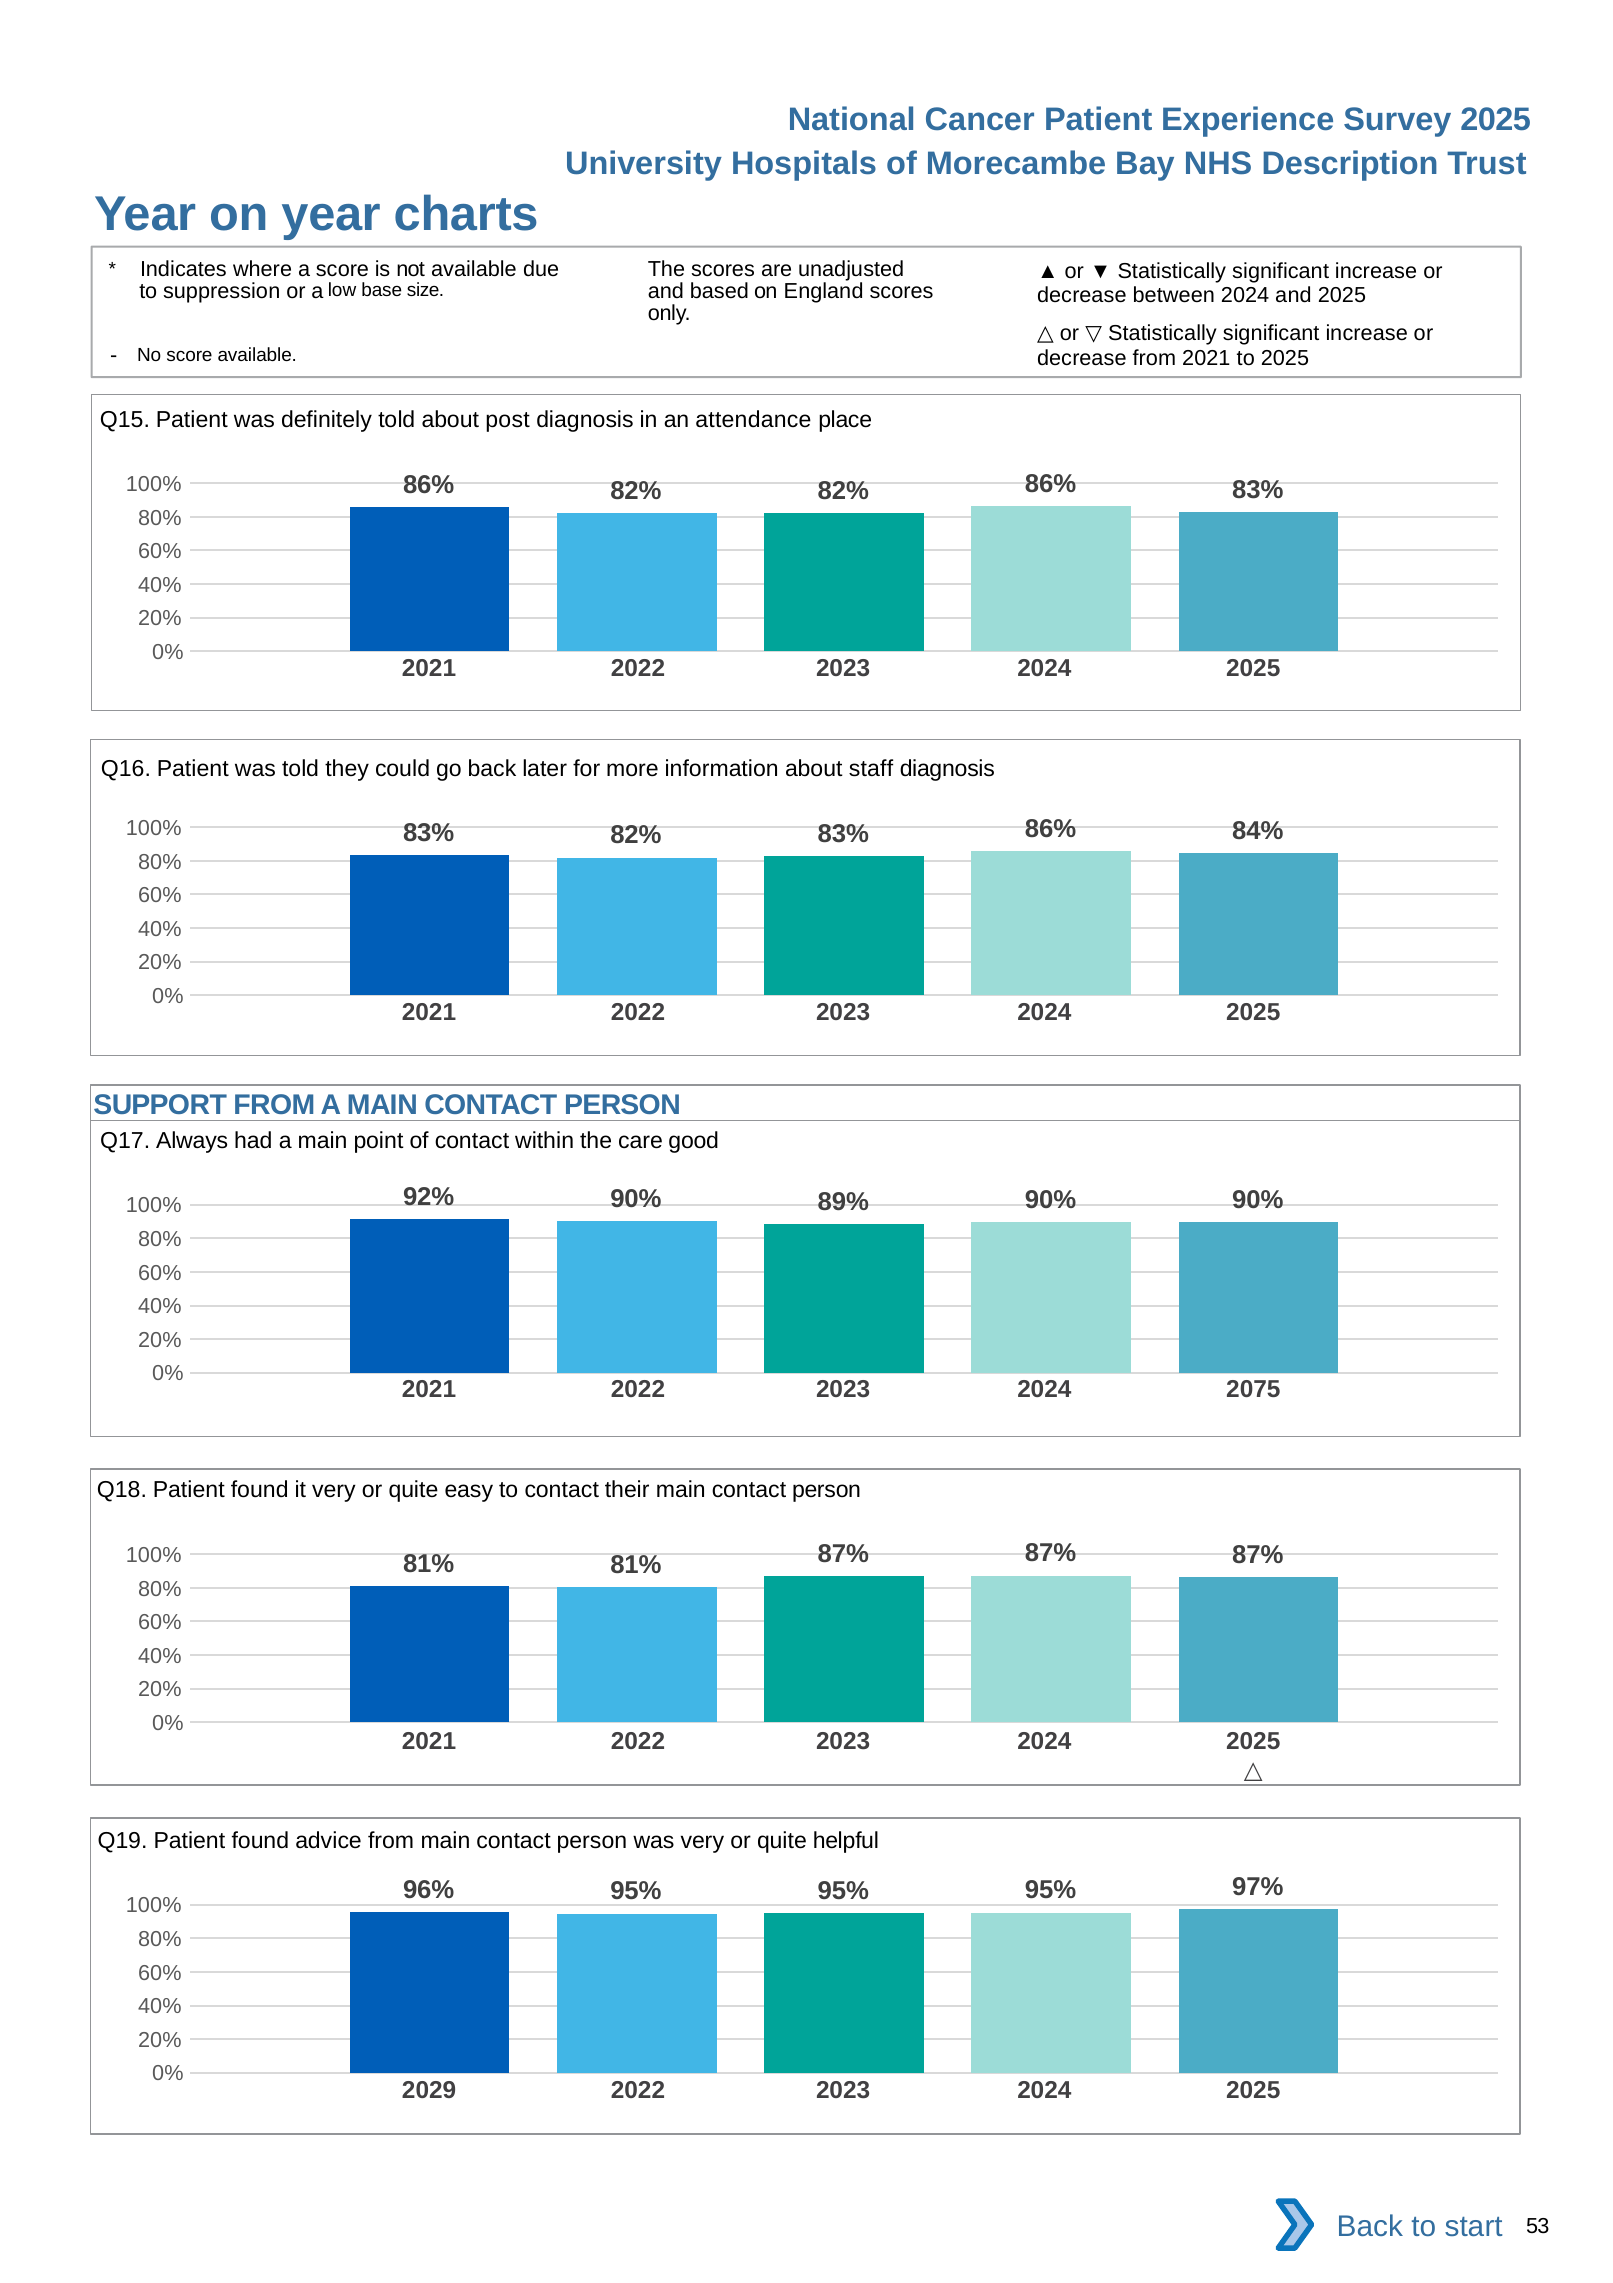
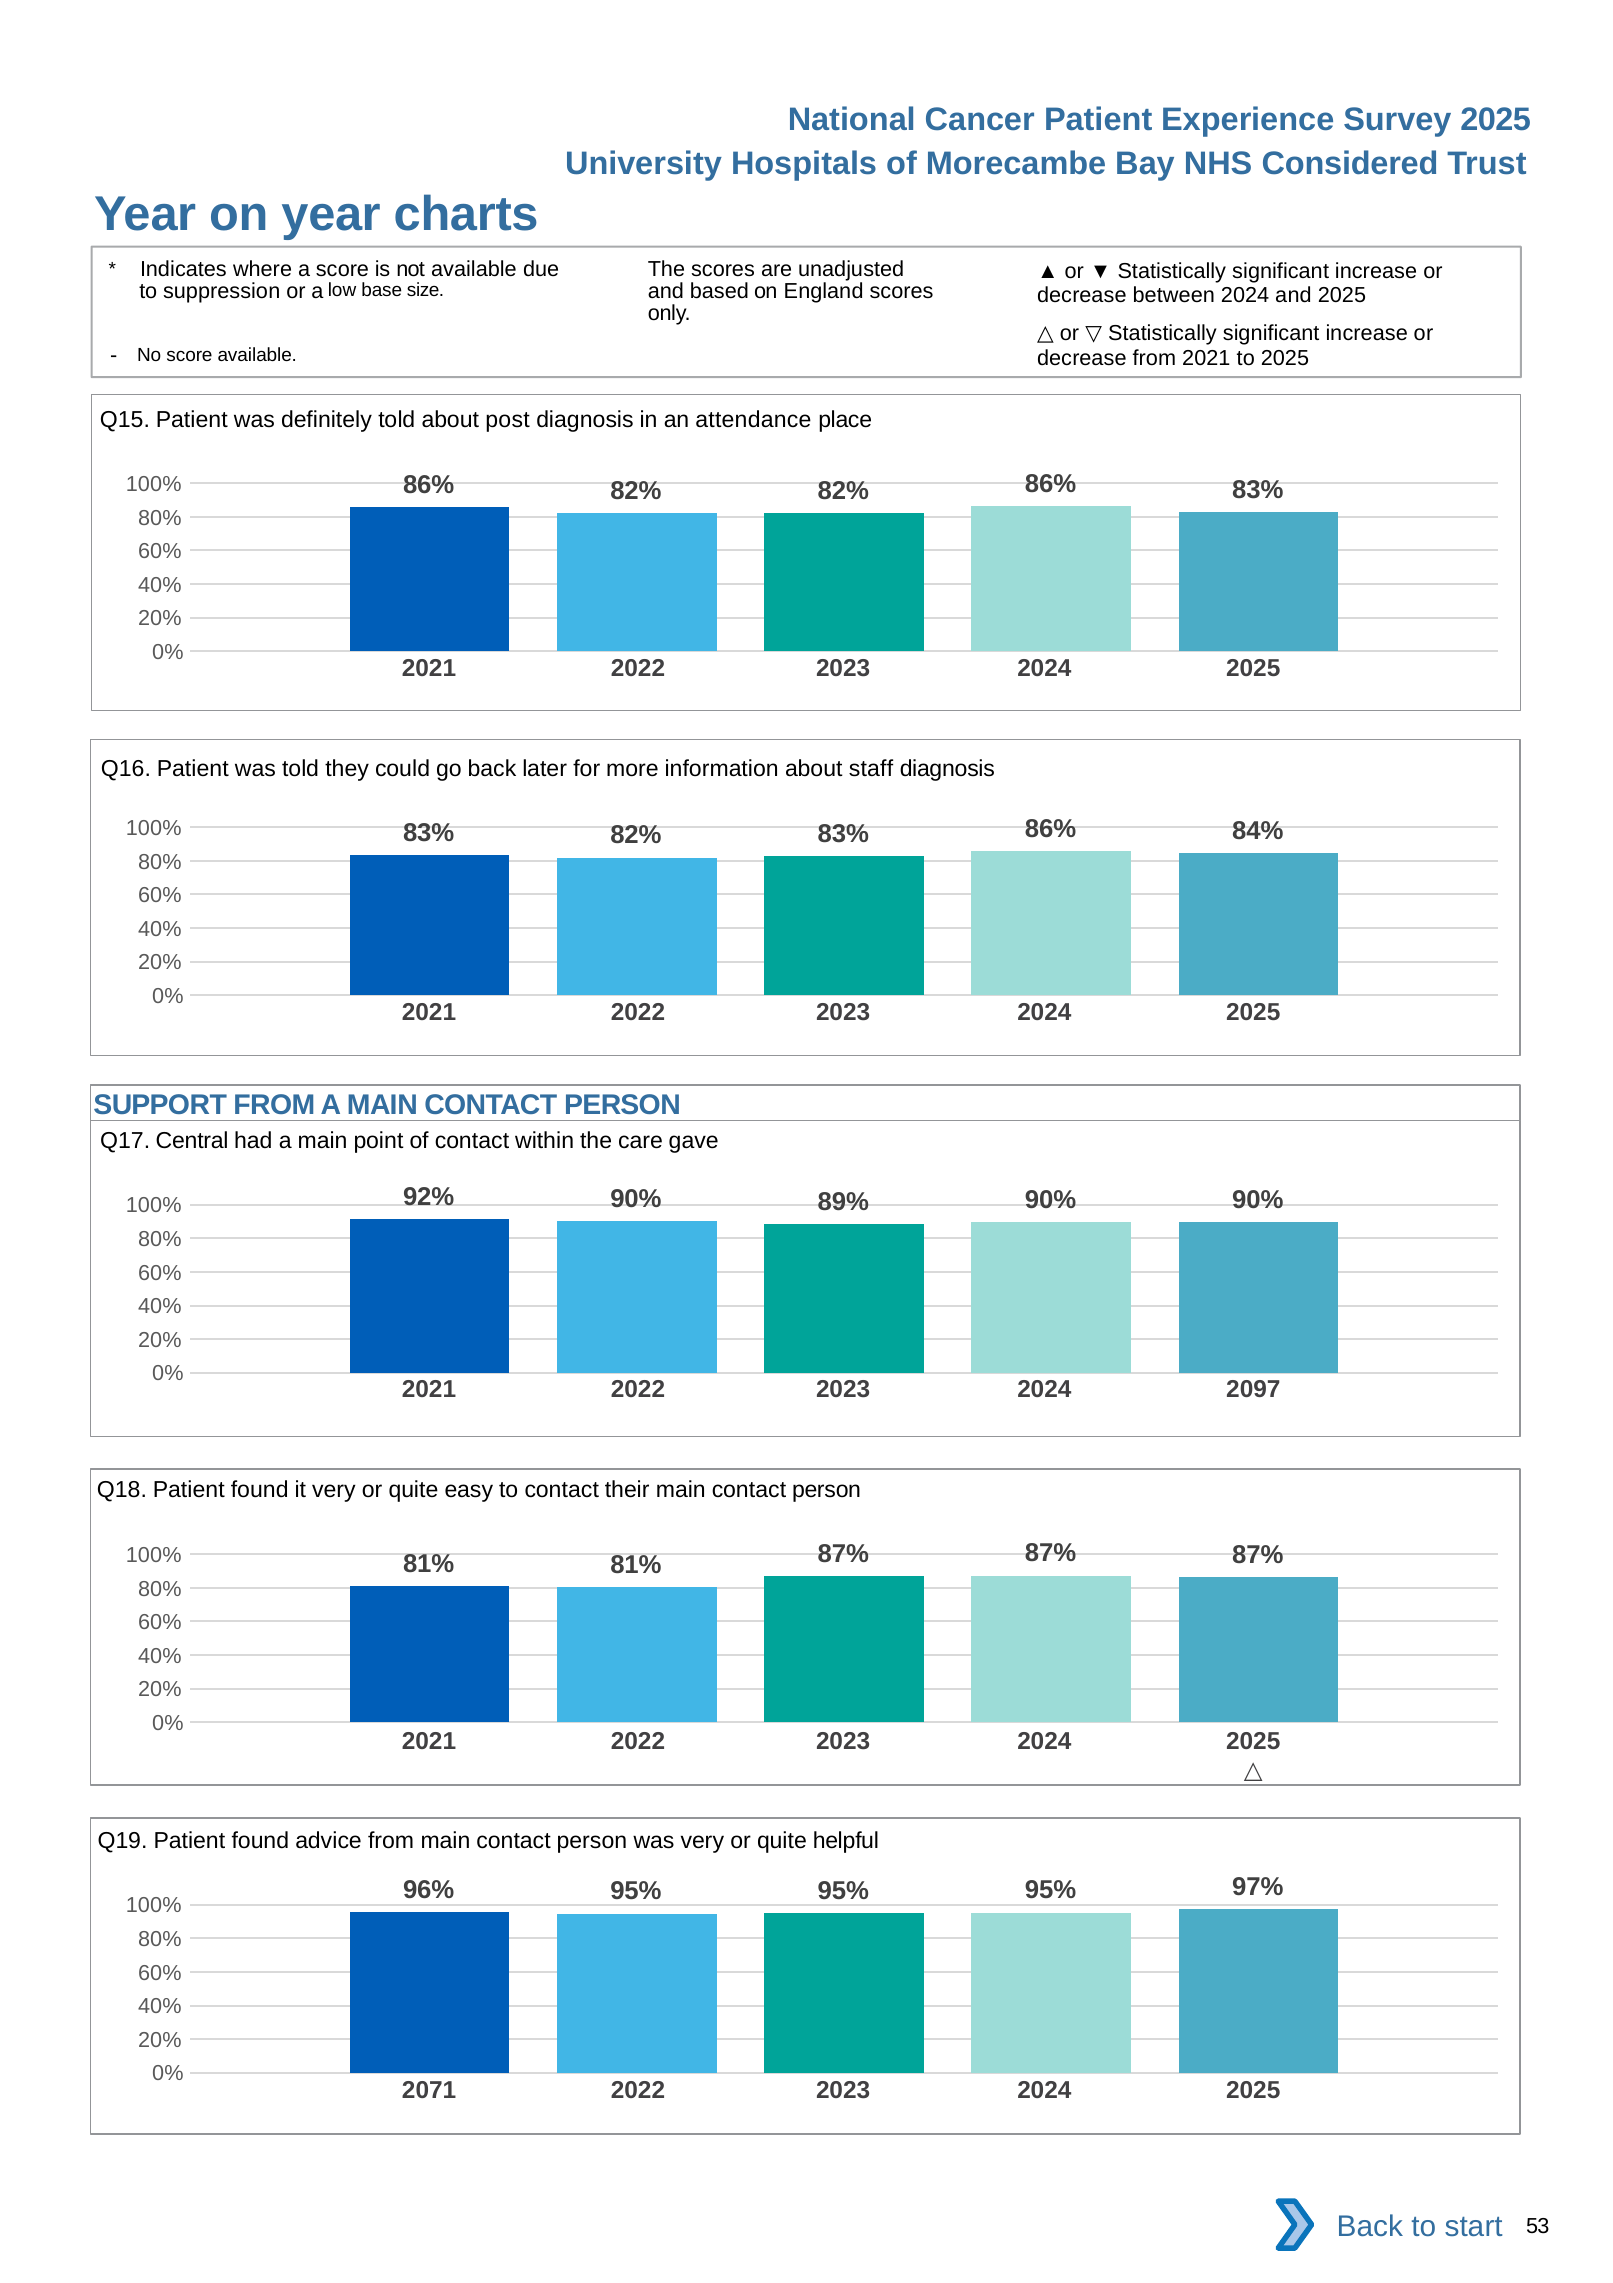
Description: Description -> Considered
Always: Always -> Central
good: good -> gave
2075: 2075 -> 2097
2029: 2029 -> 2071
